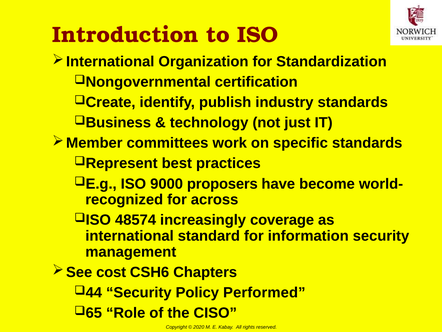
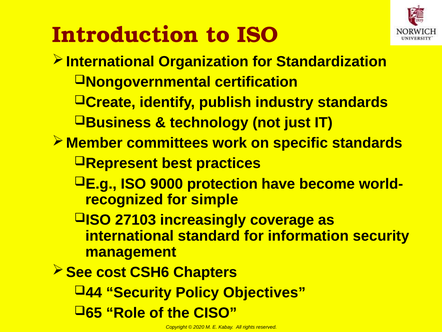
proposers: proposers -> protection
across: across -> simple
48574: 48574 -> 27103
Performed: Performed -> Objectives
